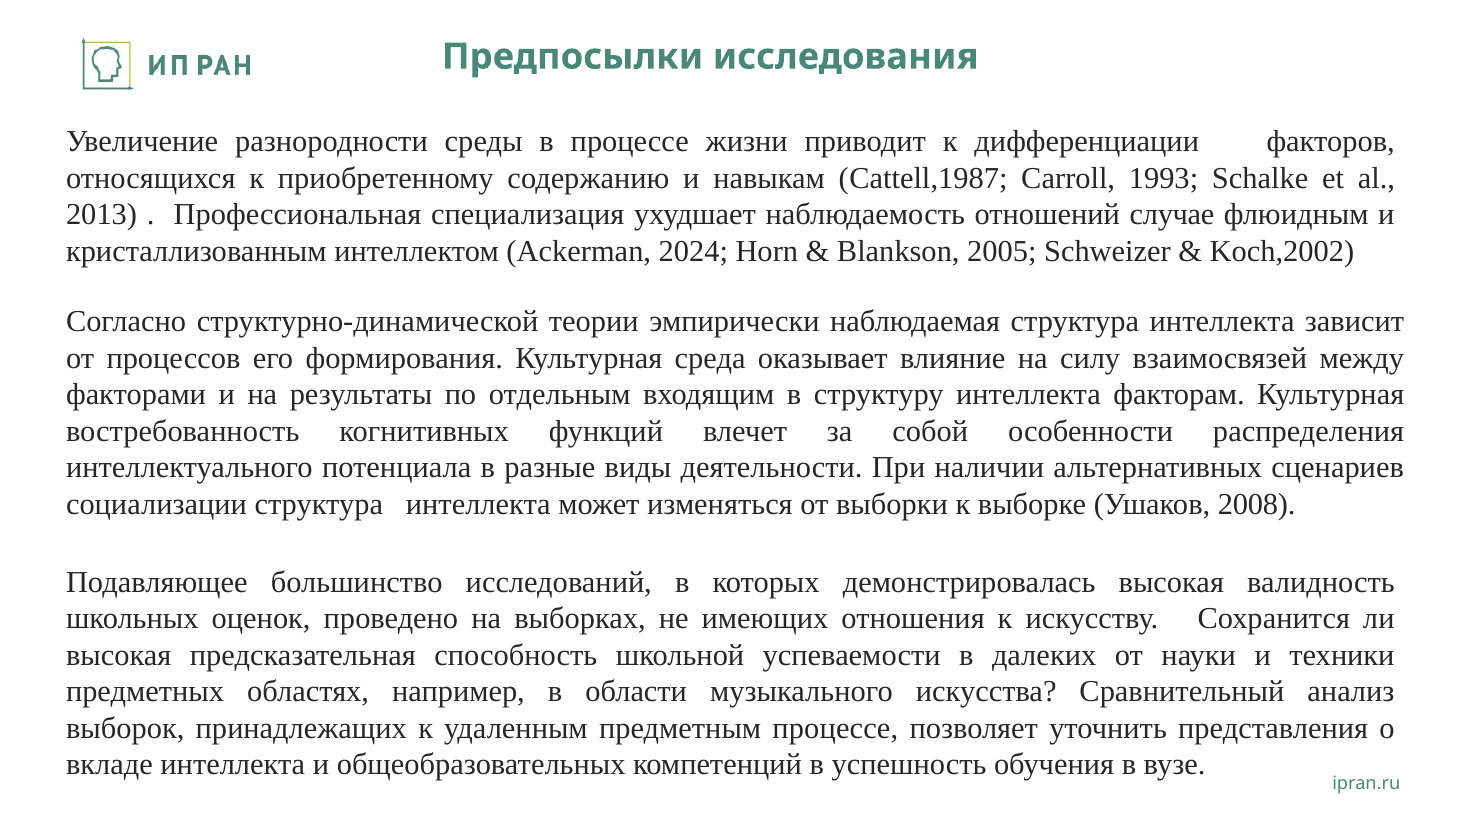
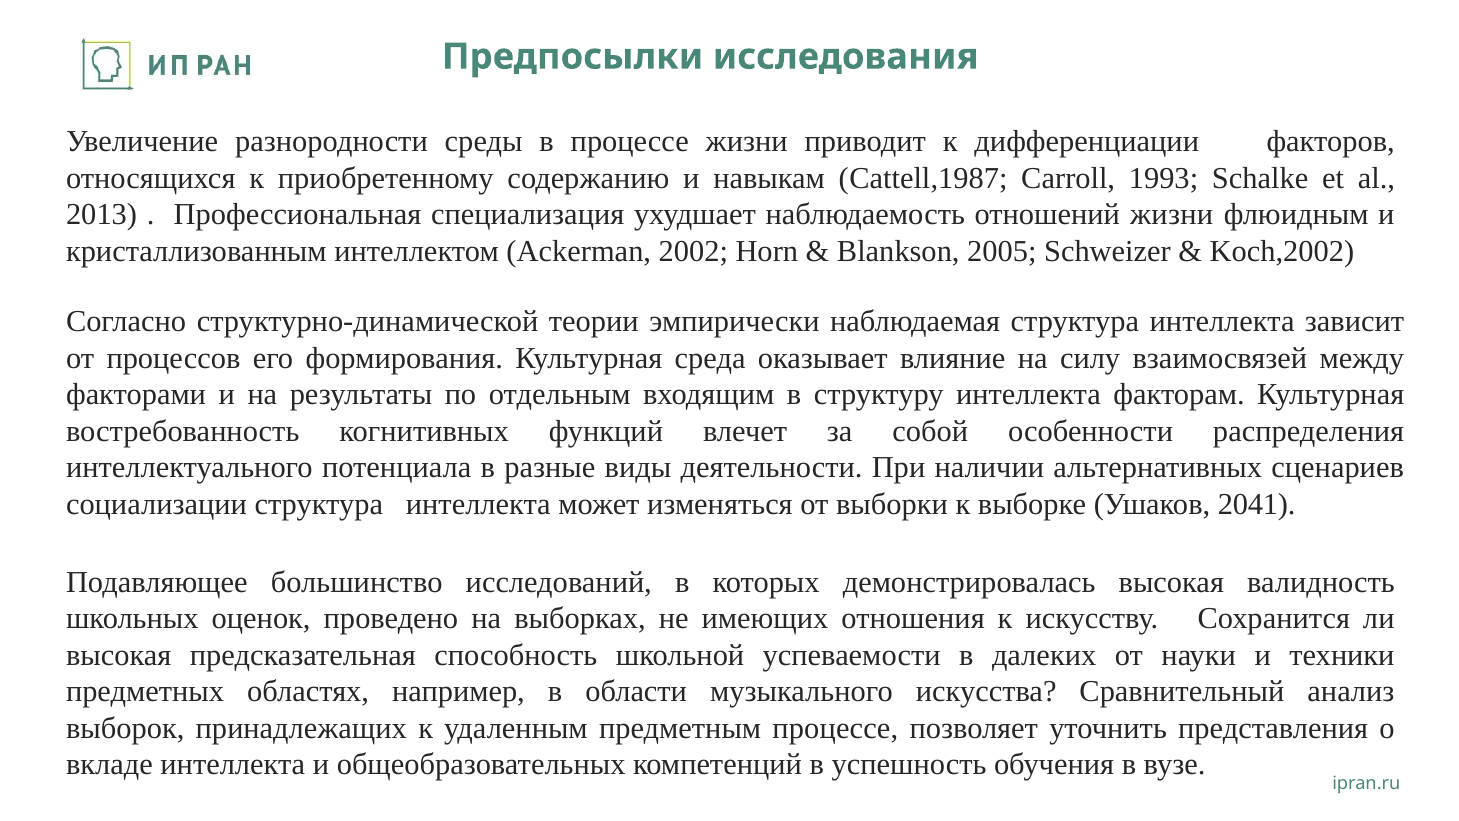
отношений случае: случае -> жизни
2024: 2024 -> 2002
2008: 2008 -> 2041
